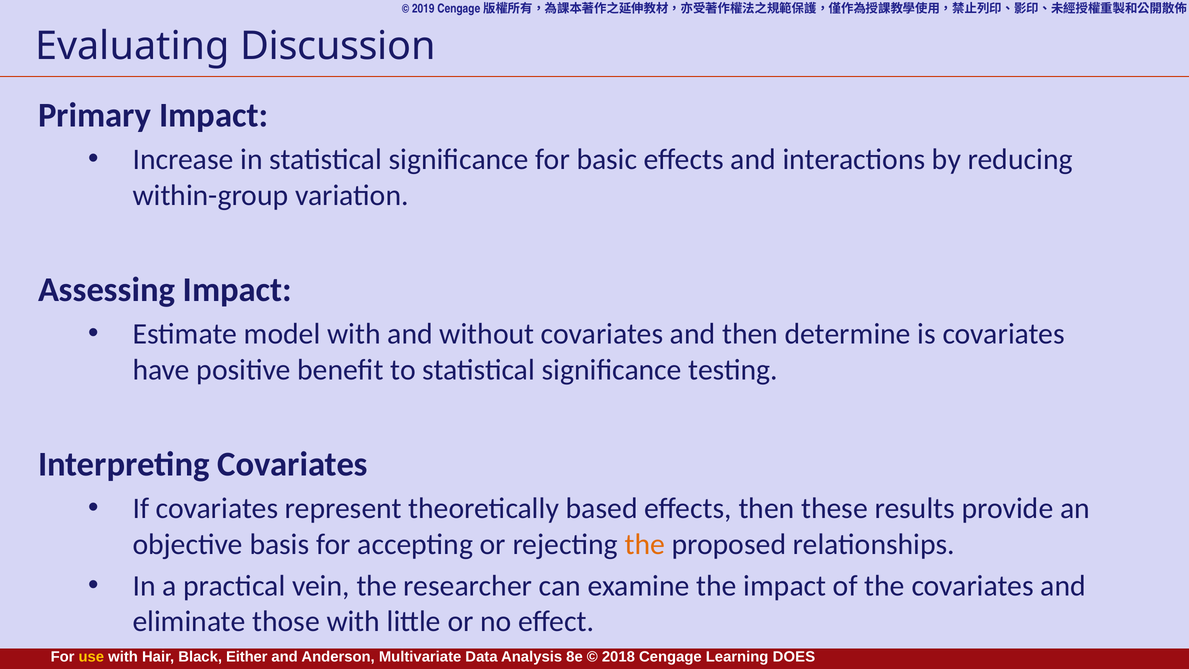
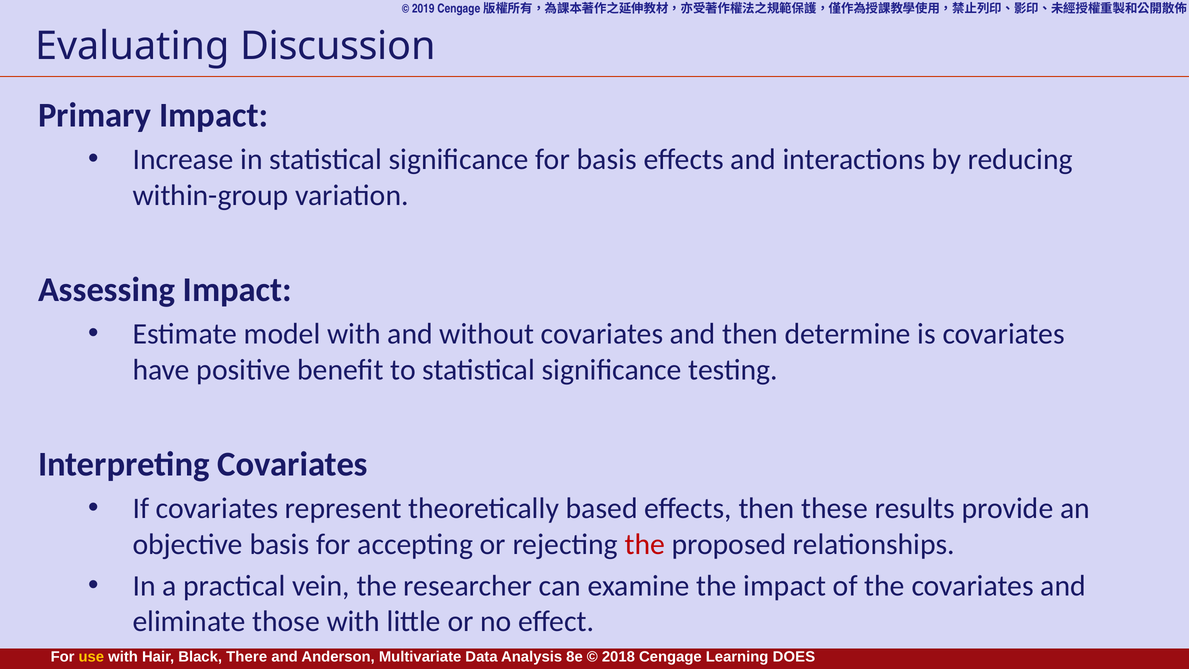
for basic: basic -> basis
the at (645, 544) colour: orange -> red
Either: Either -> There
